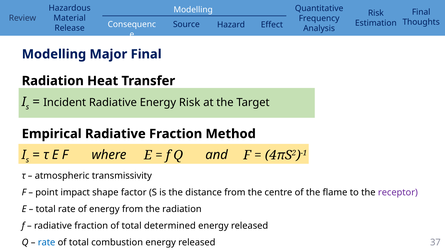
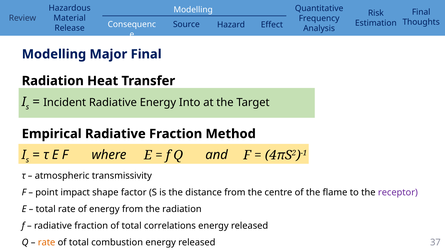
Energy Risk: Risk -> Into
determined: determined -> correlations
rate at (47, 243) colour: blue -> orange
